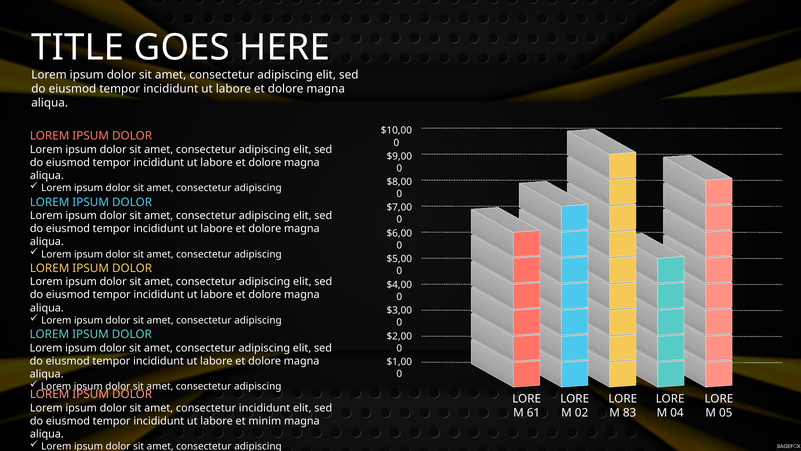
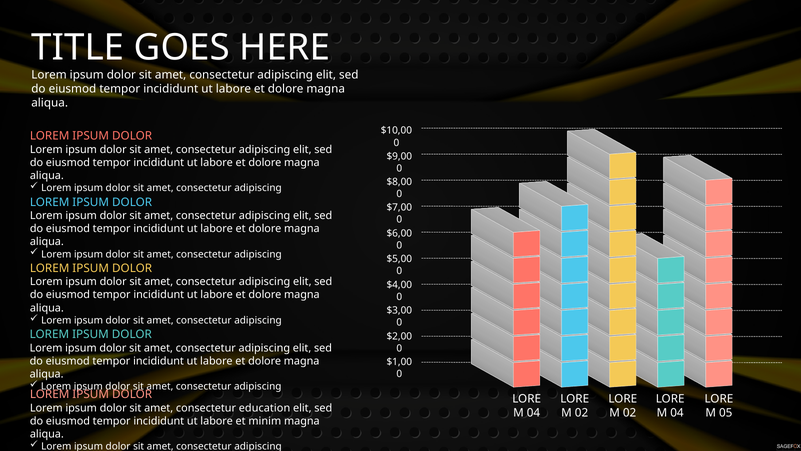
consectetur incididunt: incididunt -> education
61 at (533, 412): 61 -> 04
83 at (630, 412): 83 -> 02
